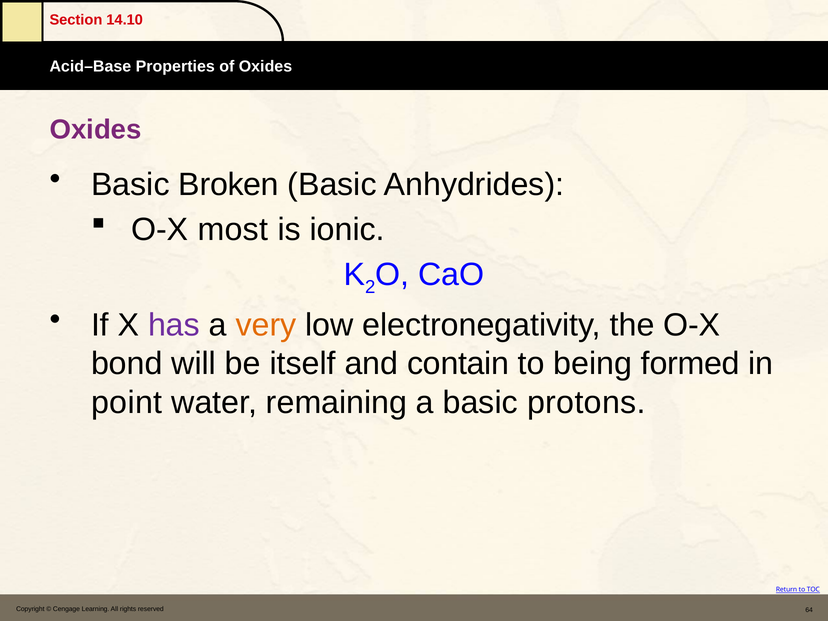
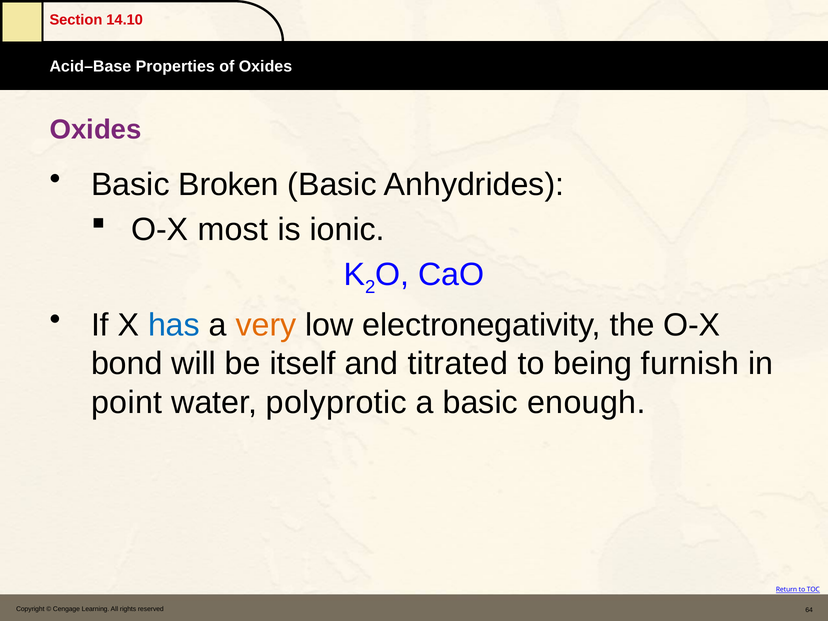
has colour: purple -> blue
contain: contain -> titrated
formed: formed -> furnish
remaining: remaining -> polyprotic
protons: protons -> enough
